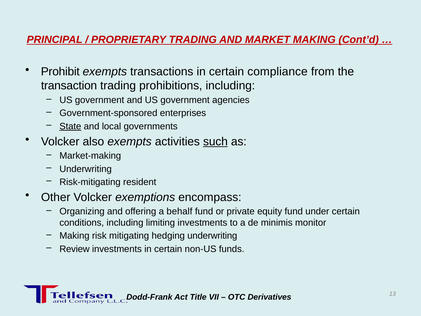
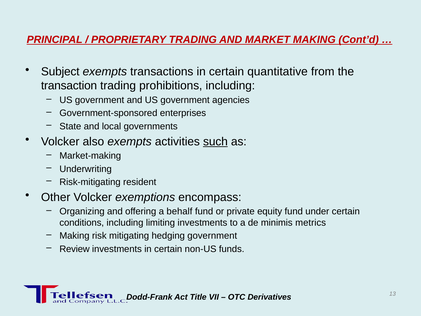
Prohibit: Prohibit -> Subject
compliance: compliance -> quantitative
State underline: present -> none
monitor: monitor -> metrics
hedging underwriting: underwriting -> government
